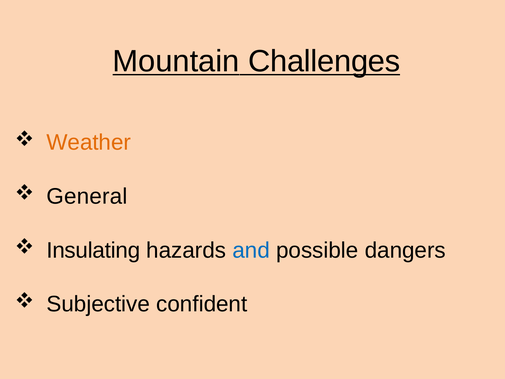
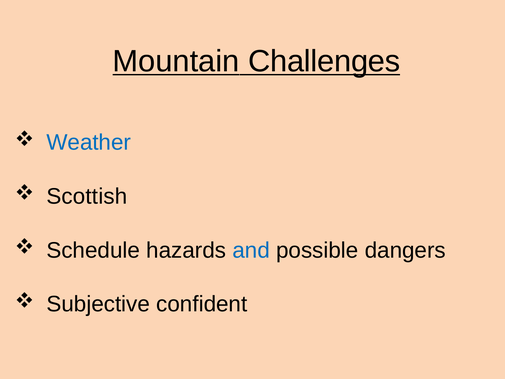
Weather colour: orange -> blue
General: General -> Scottish
Insulating: Insulating -> Schedule
